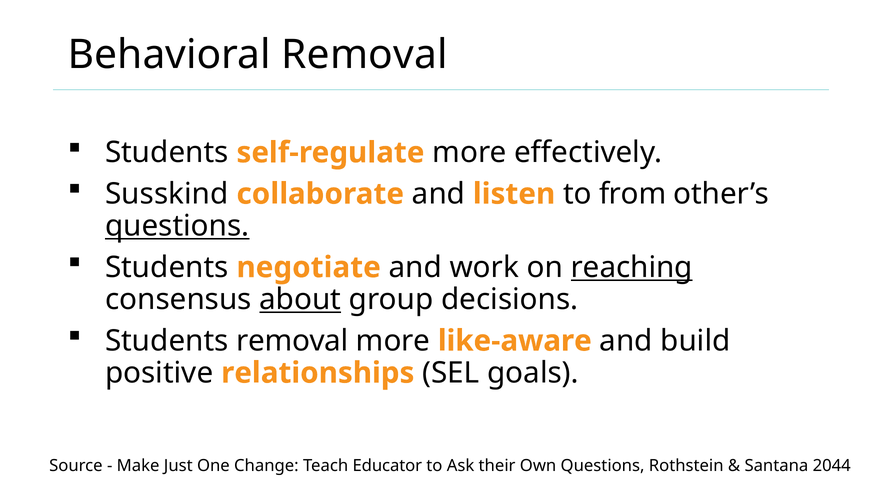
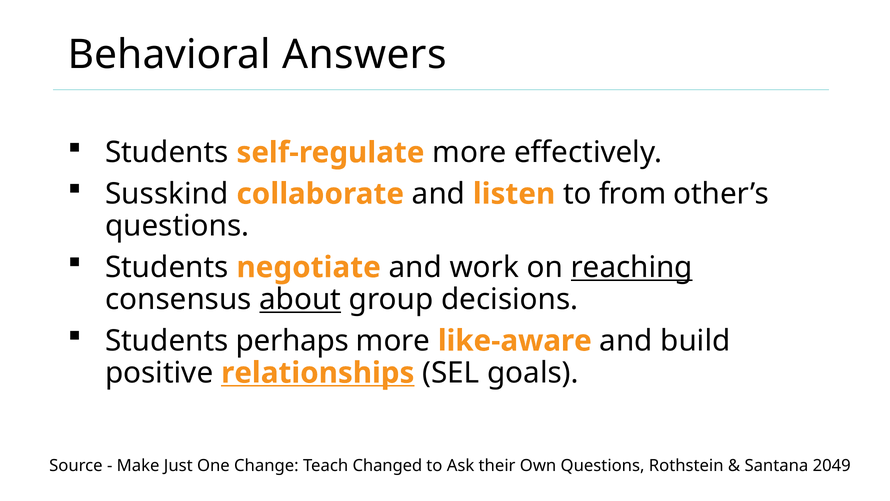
Behavioral Removal: Removal -> Answers
questions at (177, 226) underline: present -> none
Students removal: removal -> perhaps
relationships underline: none -> present
Educator: Educator -> Changed
2044: 2044 -> 2049
